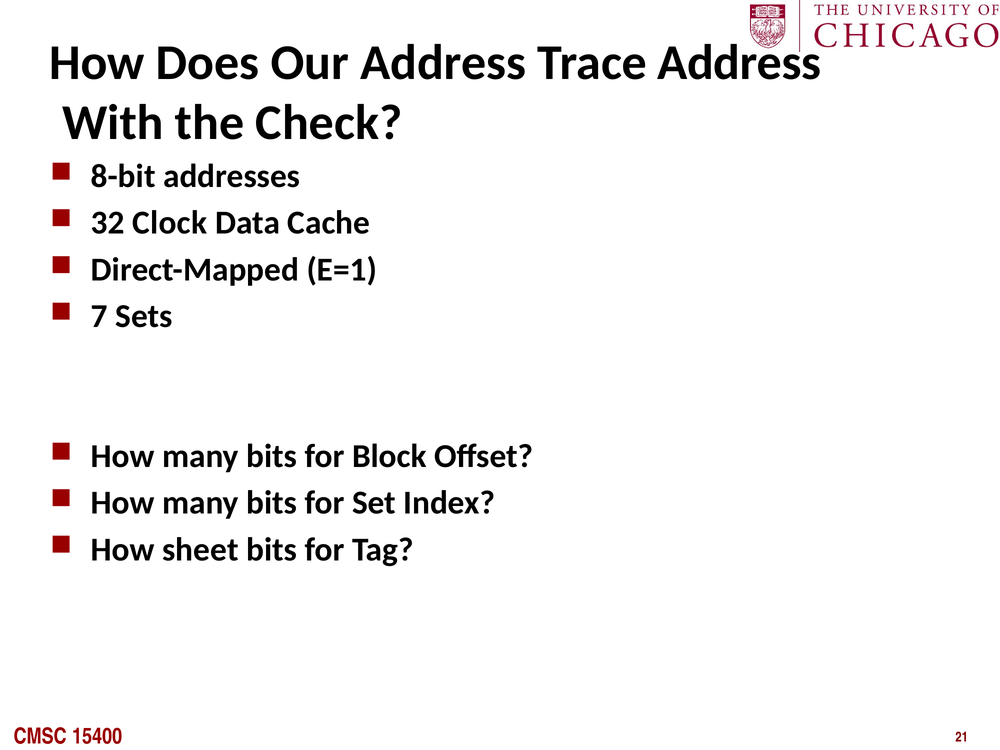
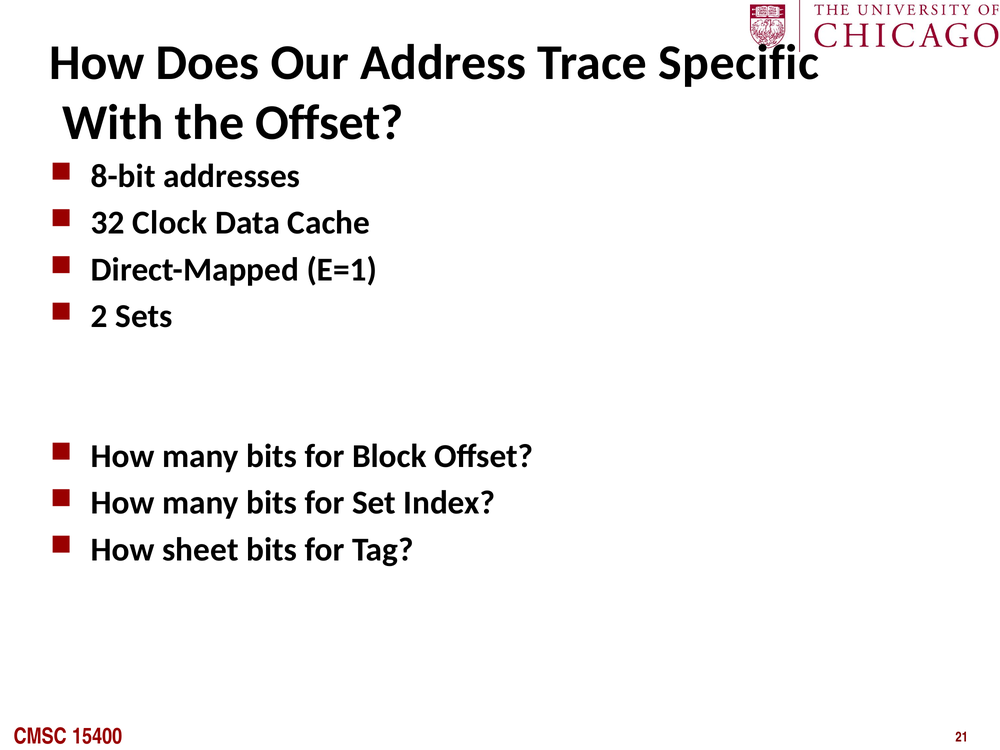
Trace Address: Address -> Specific
the Check: Check -> Offset
7: 7 -> 2
